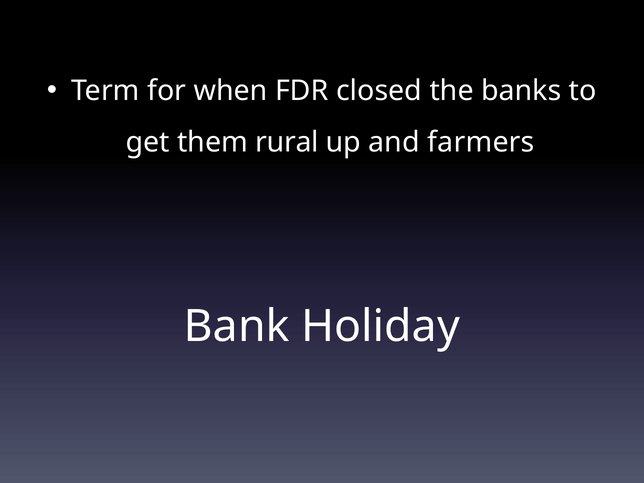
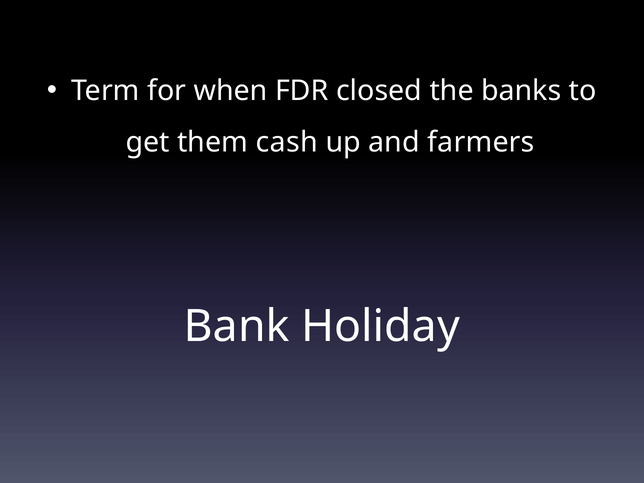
rural: rural -> cash
